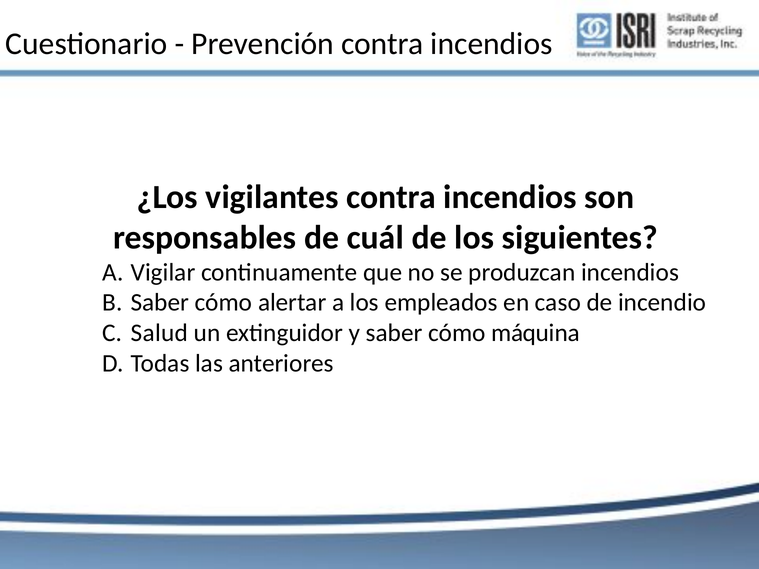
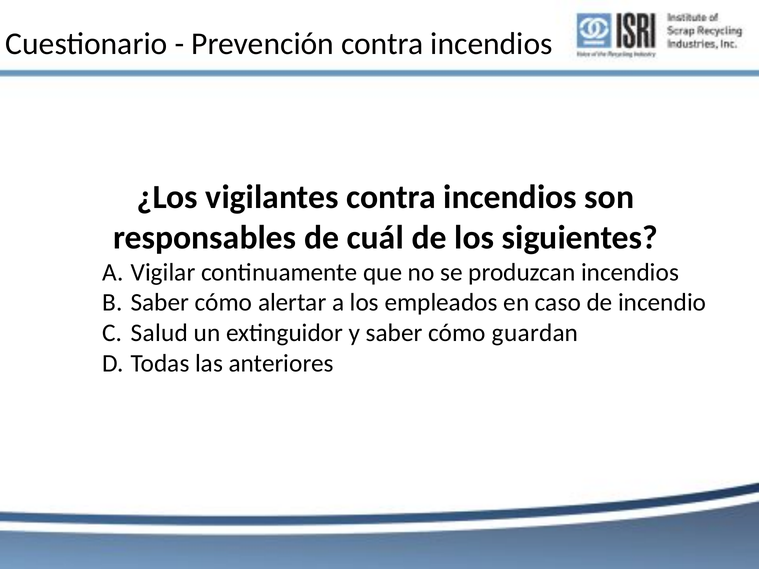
máquina: máquina -> guardan
